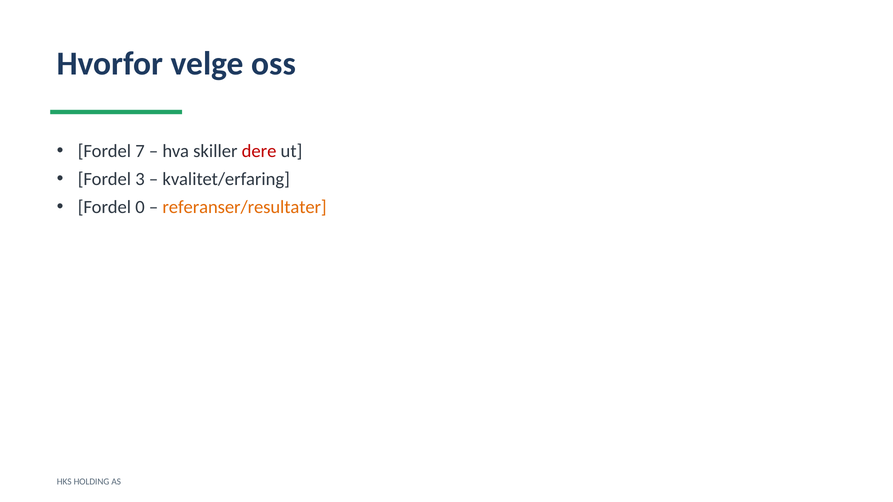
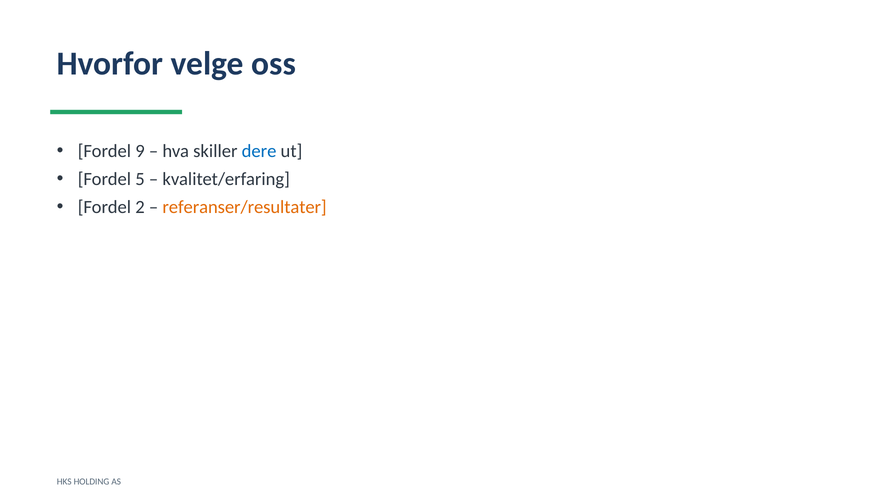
7: 7 -> 9
dere colour: red -> blue
3: 3 -> 5
0: 0 -> 2
